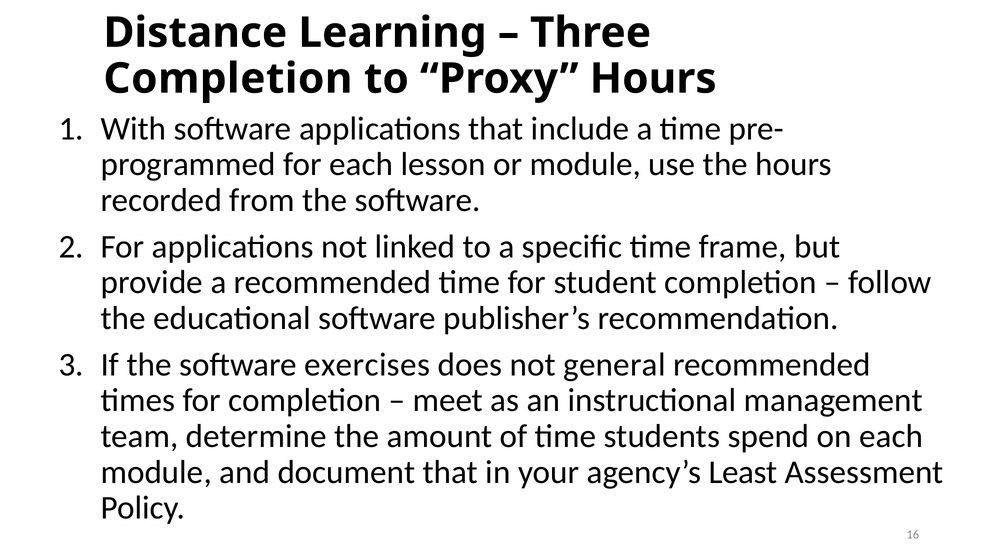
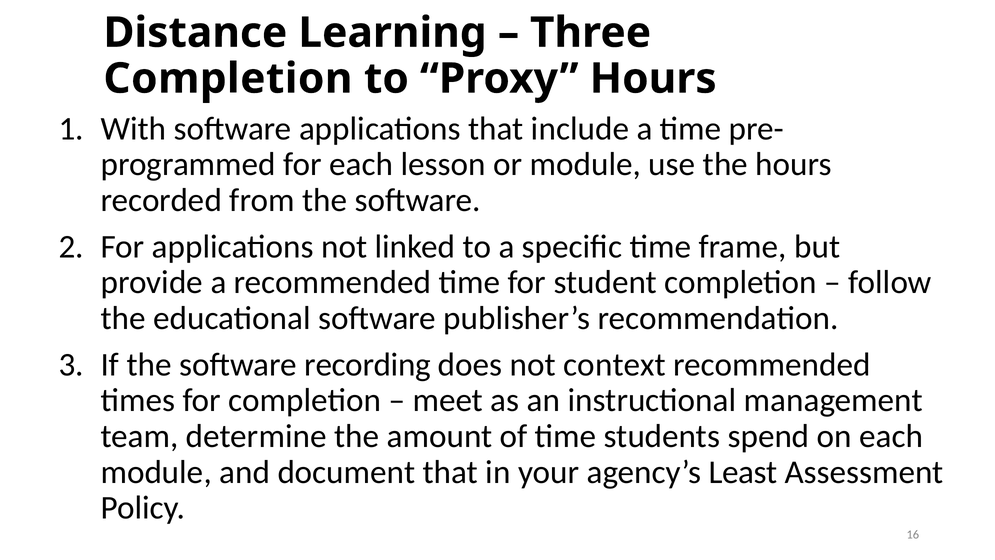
exercises: exercises -> recording
general: general -> context
